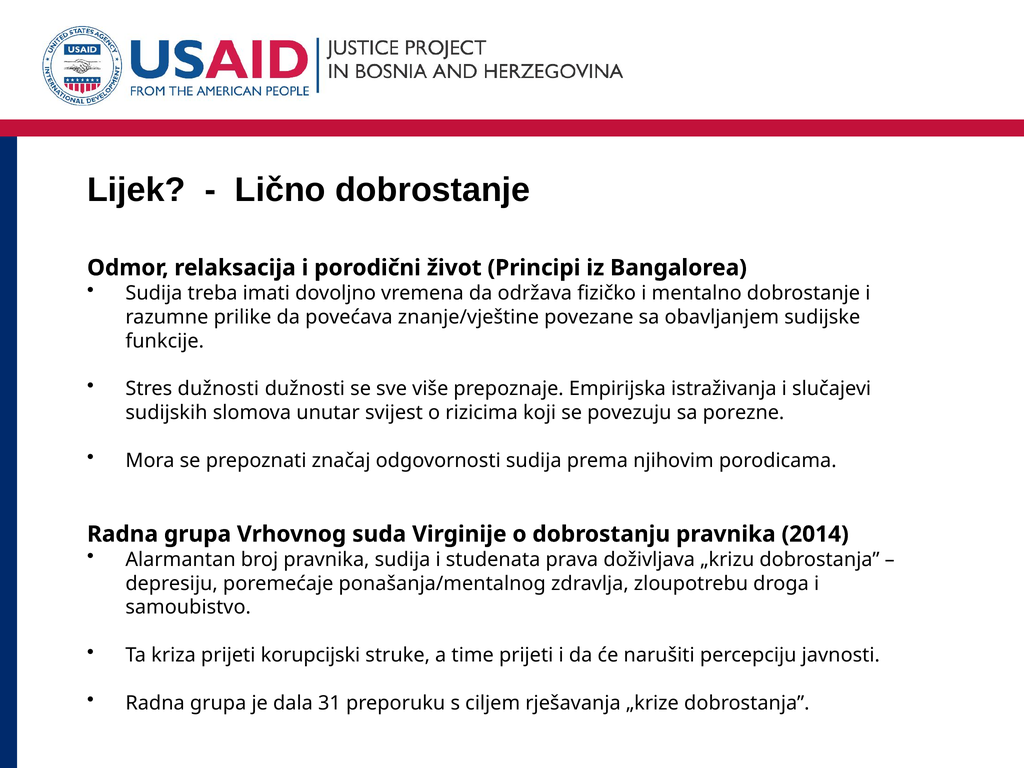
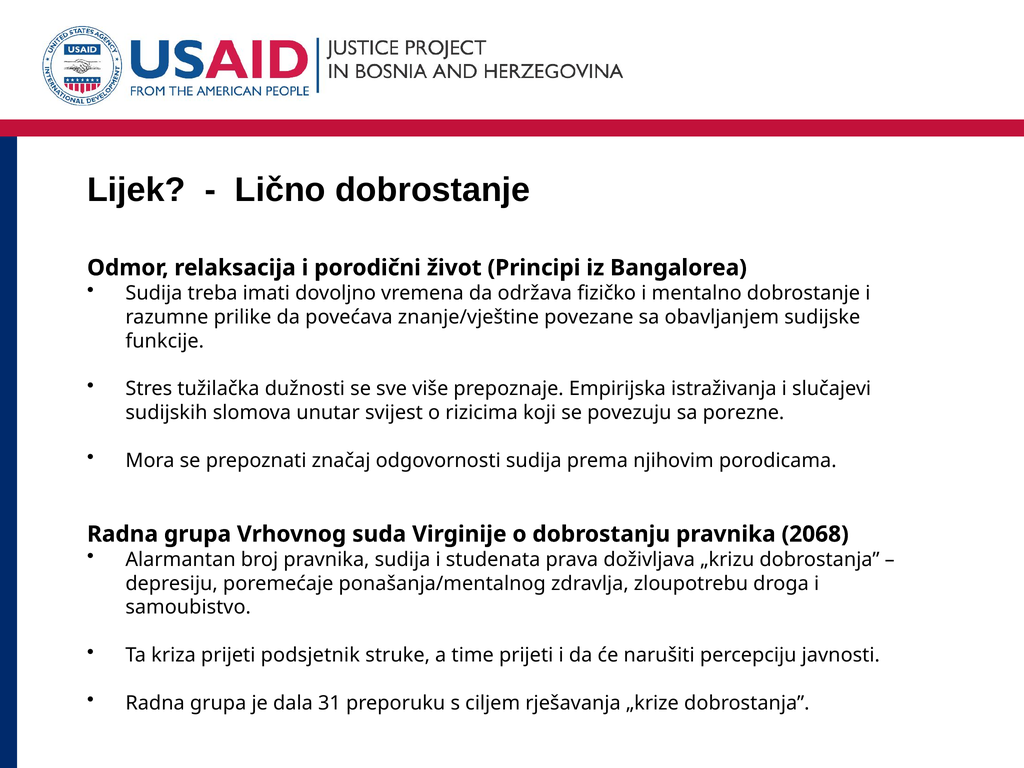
Stres dužnosti: dužnosti -> tužilačka
2014: 2014 -> 2068
korupcijski: korupcijski -> podsjetnik
